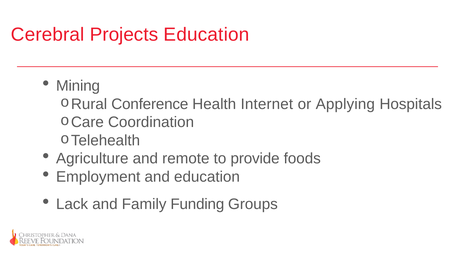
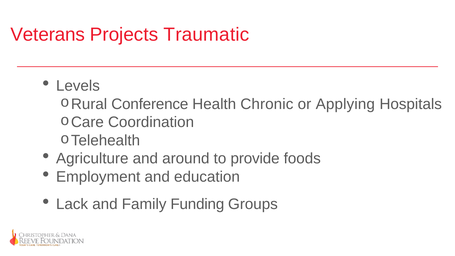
Cerebral: Cerebral -> Veterans
Projects Education: Education -> Traumatic
Mining: Mining -> Levels
Internet: Internet -> Chronic
remote: remote -> around
